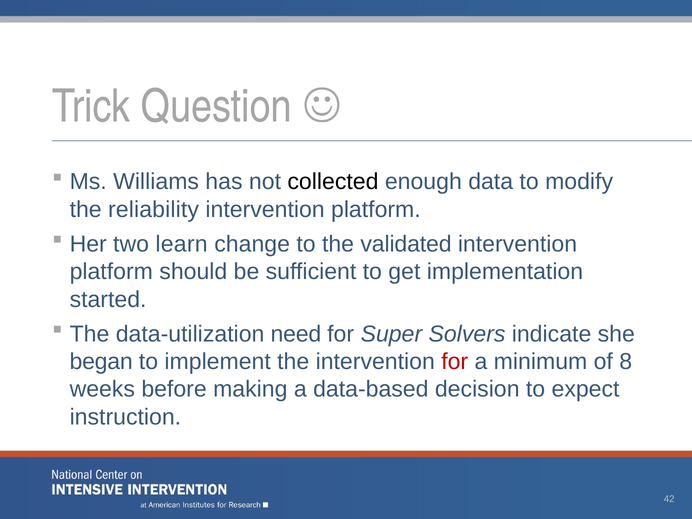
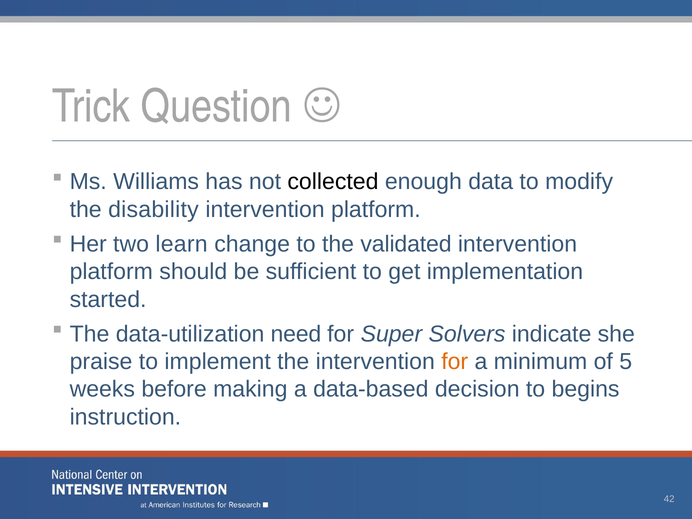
reliability: reliability -> disability
began: began -> praise
for at (455, 362) colour: red -> orange
8: 8 -> 5
expect: expect -> begins
